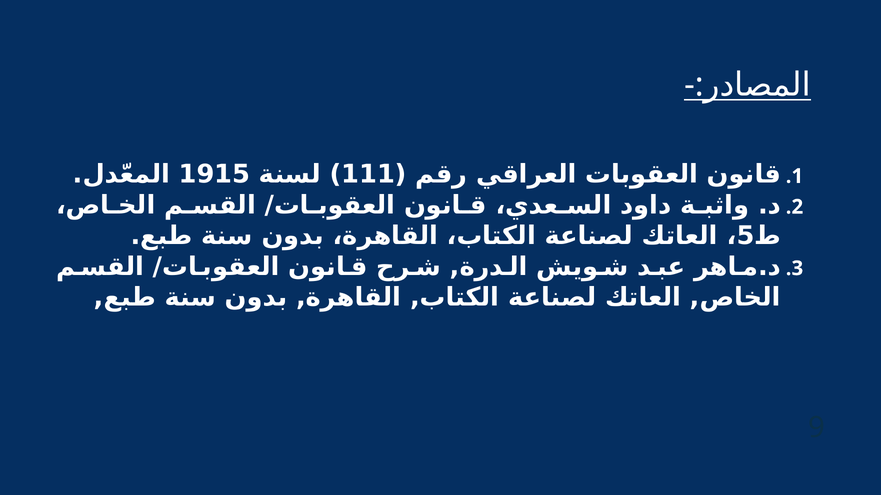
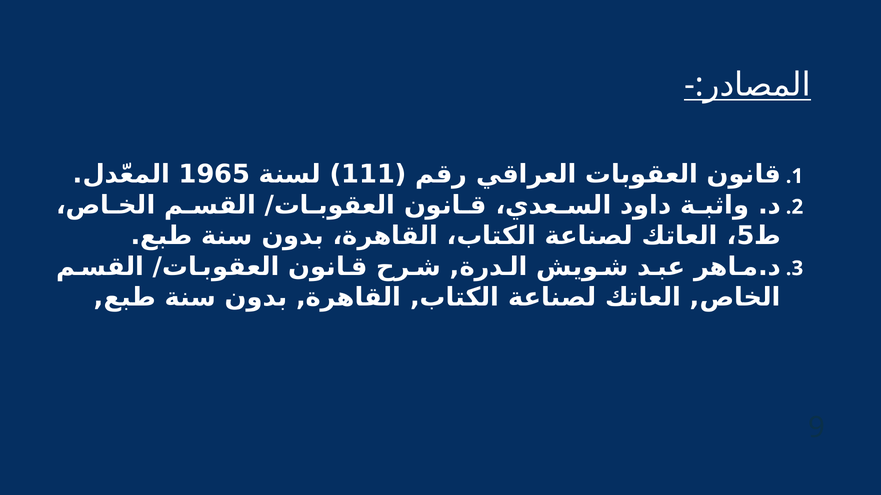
1915: 1915 -> 1965
